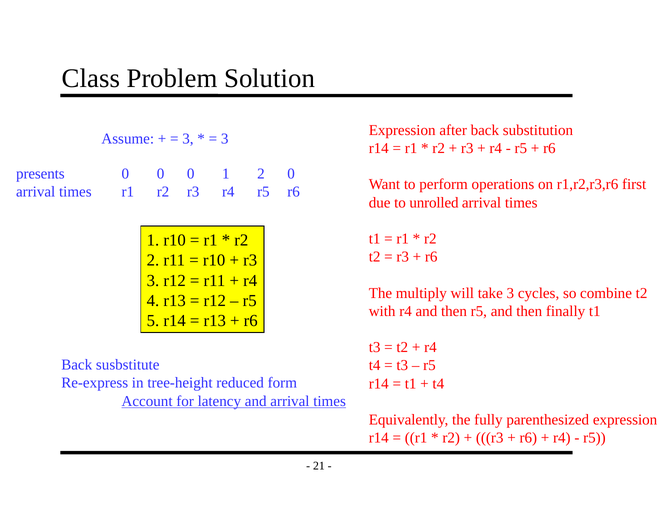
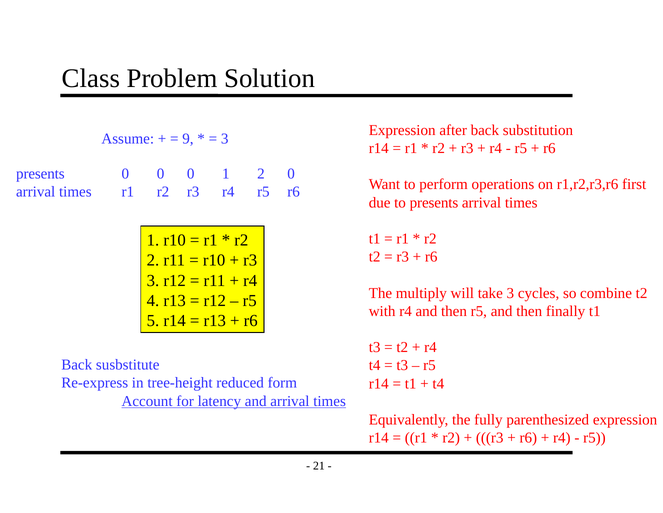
3 at (188, 138): 3 -> 9
to unrolled: unrolled -> presents
